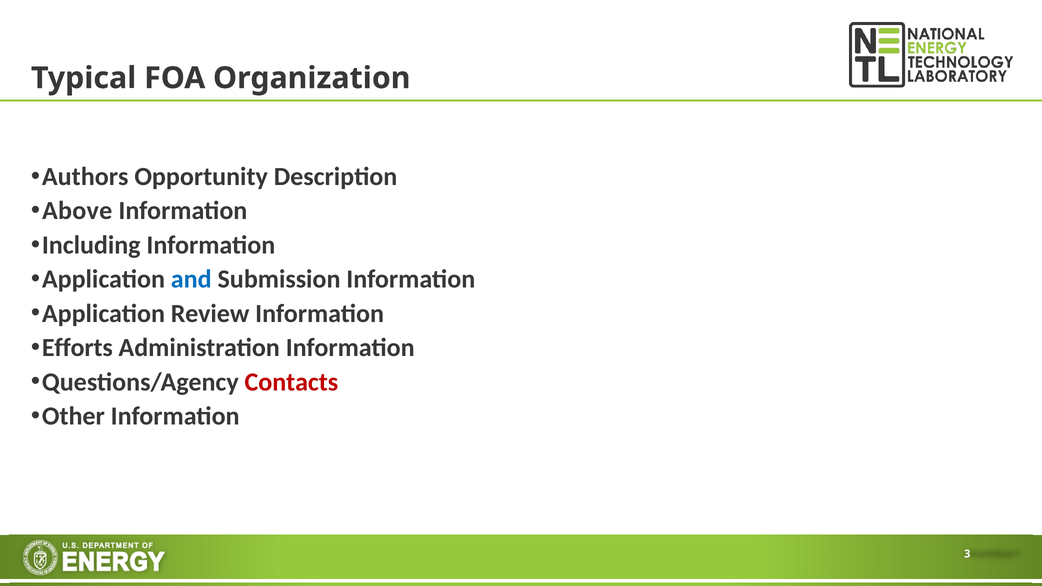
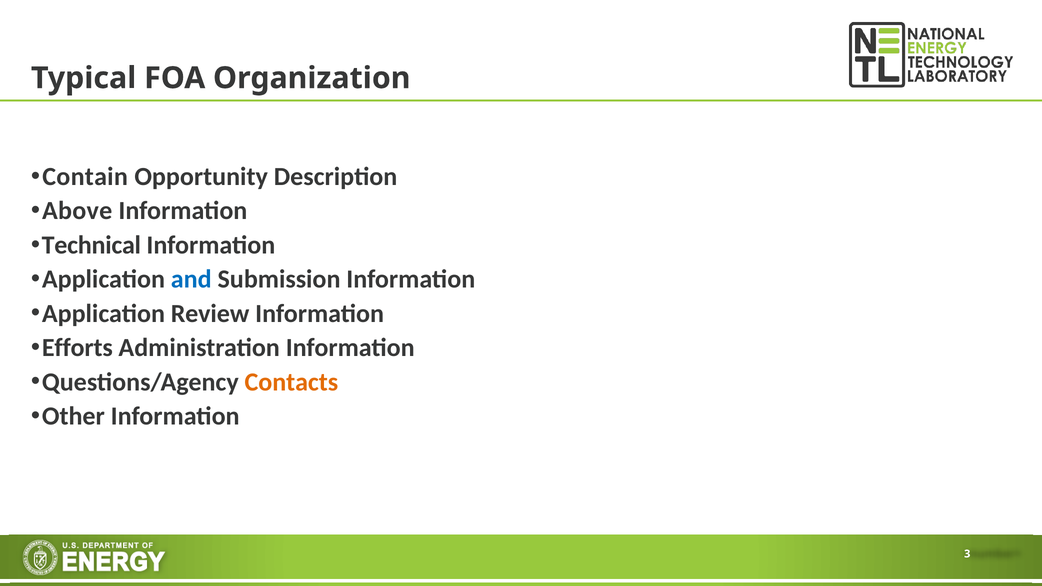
Authors: Authors -> Contain
Including: Including -> Technical
Contacts colour: red -> orange
